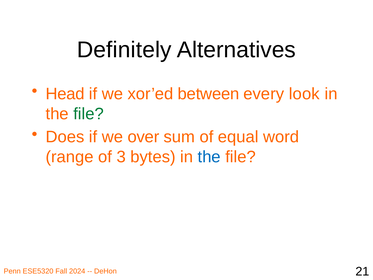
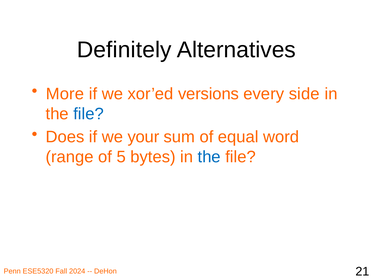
Head: Head -> More
between: between -> versions
look: look -> side
file at (89, 114) colour: green -> blue
over: over -> your
3: 3 -> 5
